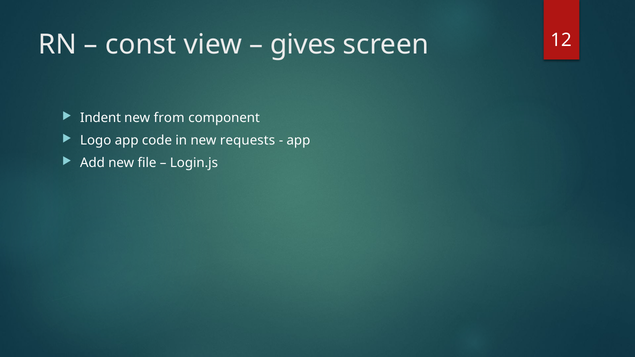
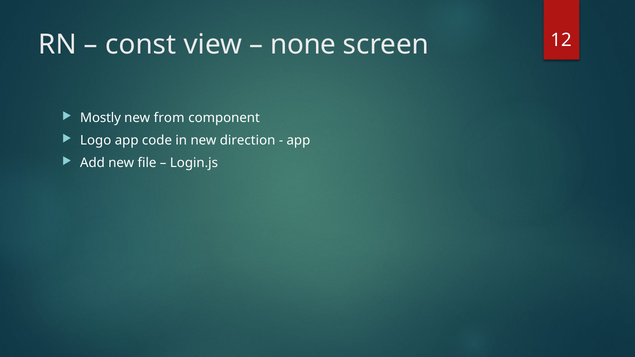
gives: gives -> none
Indent: Indent -> Mostly
requests: requests -> direction
